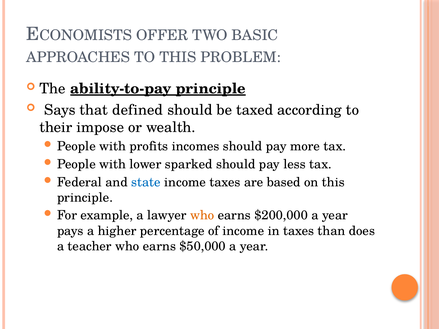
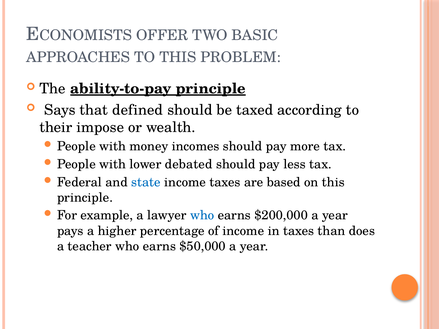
profits: profits -> money
sparked: sparked -> debated
who at (202, 216) colour: orange -> blue
